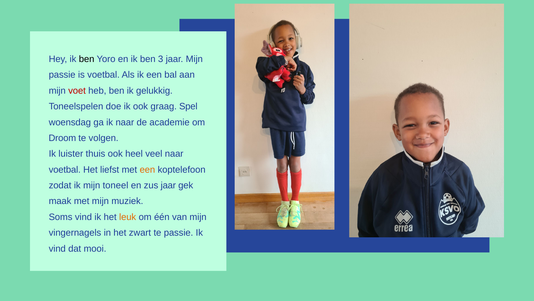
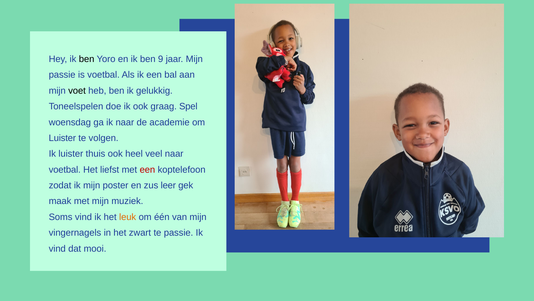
3: 3 -> 9
voet colour: red -> black
Droom at (62, 138): Droom -> Luister
een at (147, 169) colour: orange -> red
toneel: toneel -> poster
zus jaar: jaar -> leer
